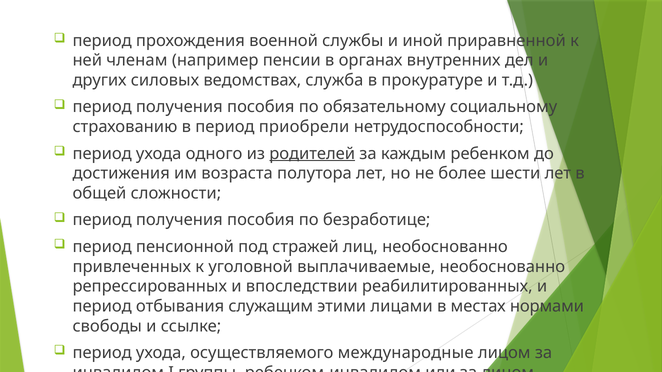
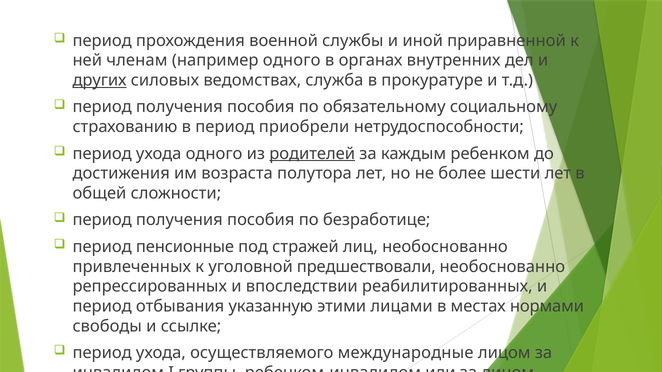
например пенсии: пенсии -> одного
других underline: none -> present
пенсионной: пенсионной -> пенсионные
выплачиваемые: выплачиваемые -> предшествовали
служащим: служащим -> указанную
